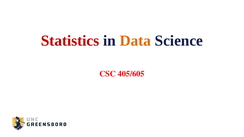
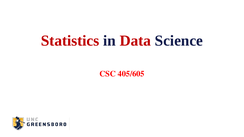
Data colour: orange -> red
